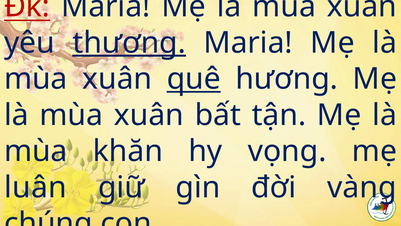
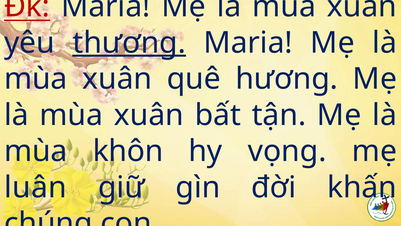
quê underline: present -> none
khăn: khăn -> khôn
vàng: vàng -> khấn
